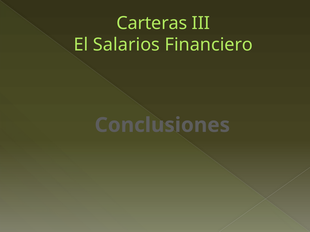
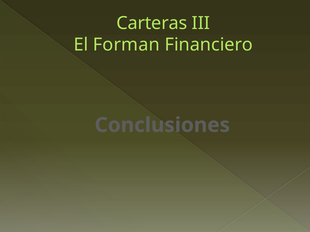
Salarios: Salarios -> Forman
